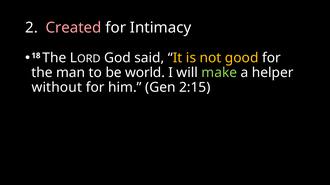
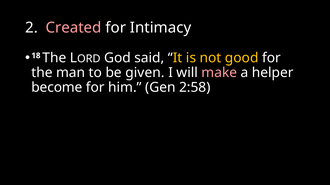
world: world -> given
make colour: light green -> pink
without: without -> become
2:15: 2:15 -> 2:58
